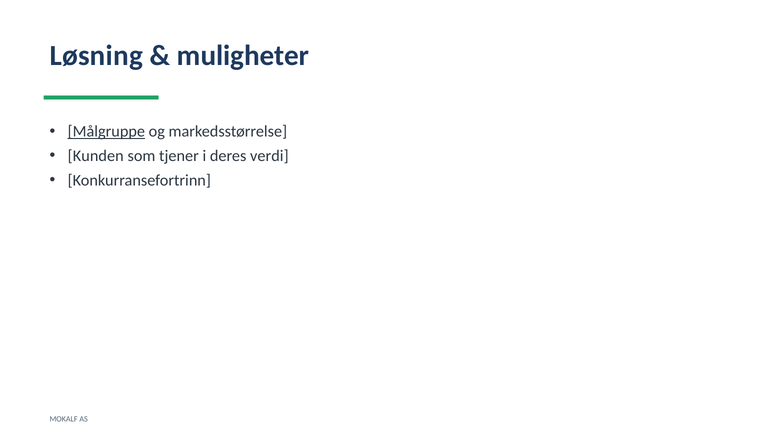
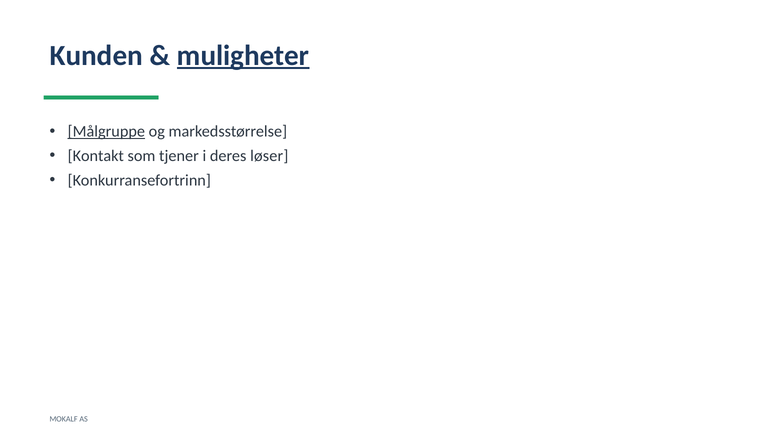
Løsning: Løsning -> Kunden
muligheter underline: none -> present
Kunden: Kunden -> Kontakt
verdi: verdi -> løser
